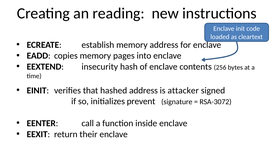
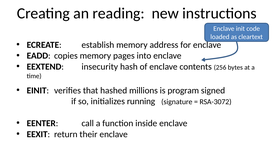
hashed address: address -> millions
attacker: attacker -> program
prevent: prevent -> running
